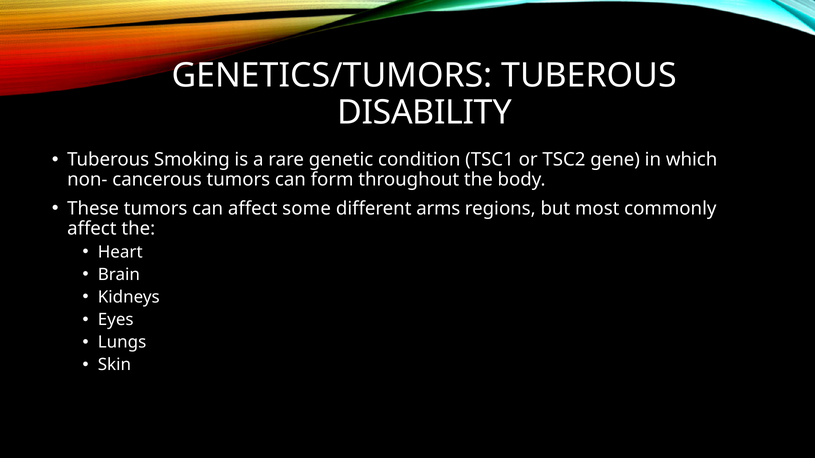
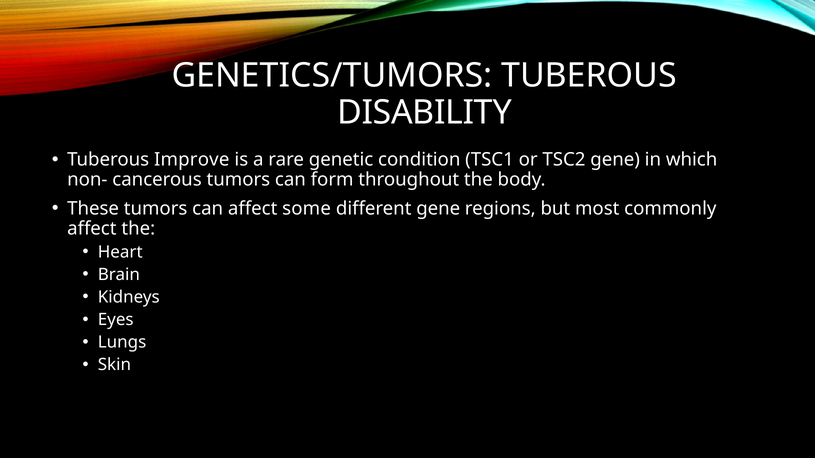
Smoking: Smoking -> Improve
different arms: arms -> gene
